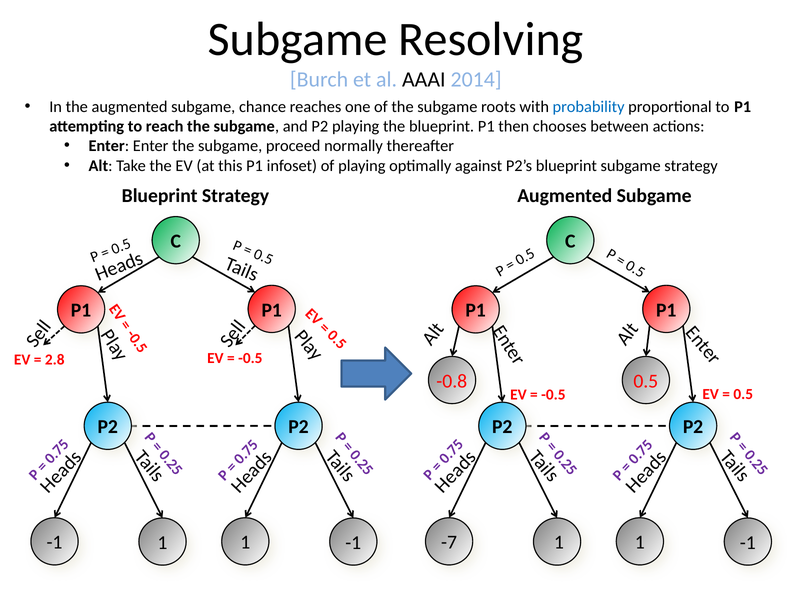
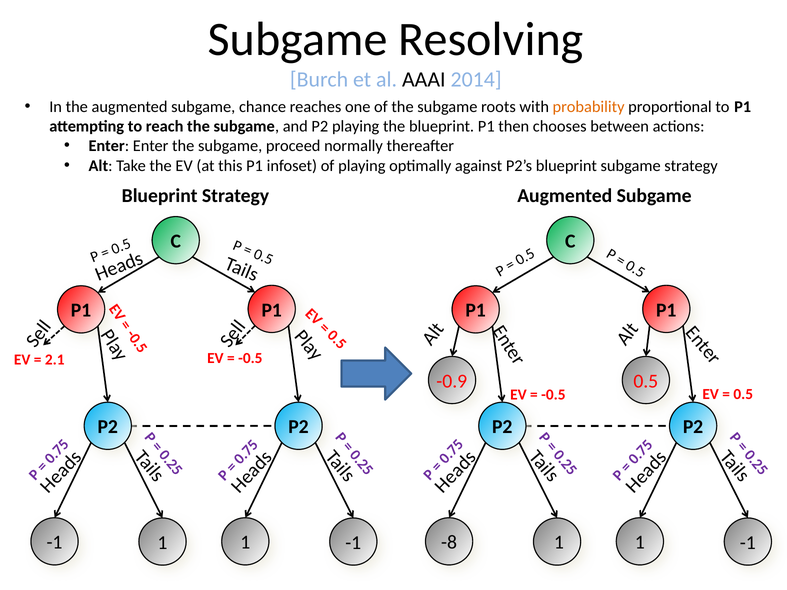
probability colour: blue -> orange
2.8: 2.8 -> 2.1
-0.8: -0.8 -> -0.9
-7: -7 -> -8
